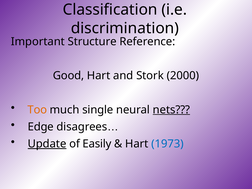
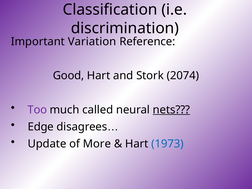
Structure: Structure -> Variation
2000: 2000 -> 2074
Too colour: orange -> purple
single: single -> called
Update underline: present -> none
Easily: Easily -> More
